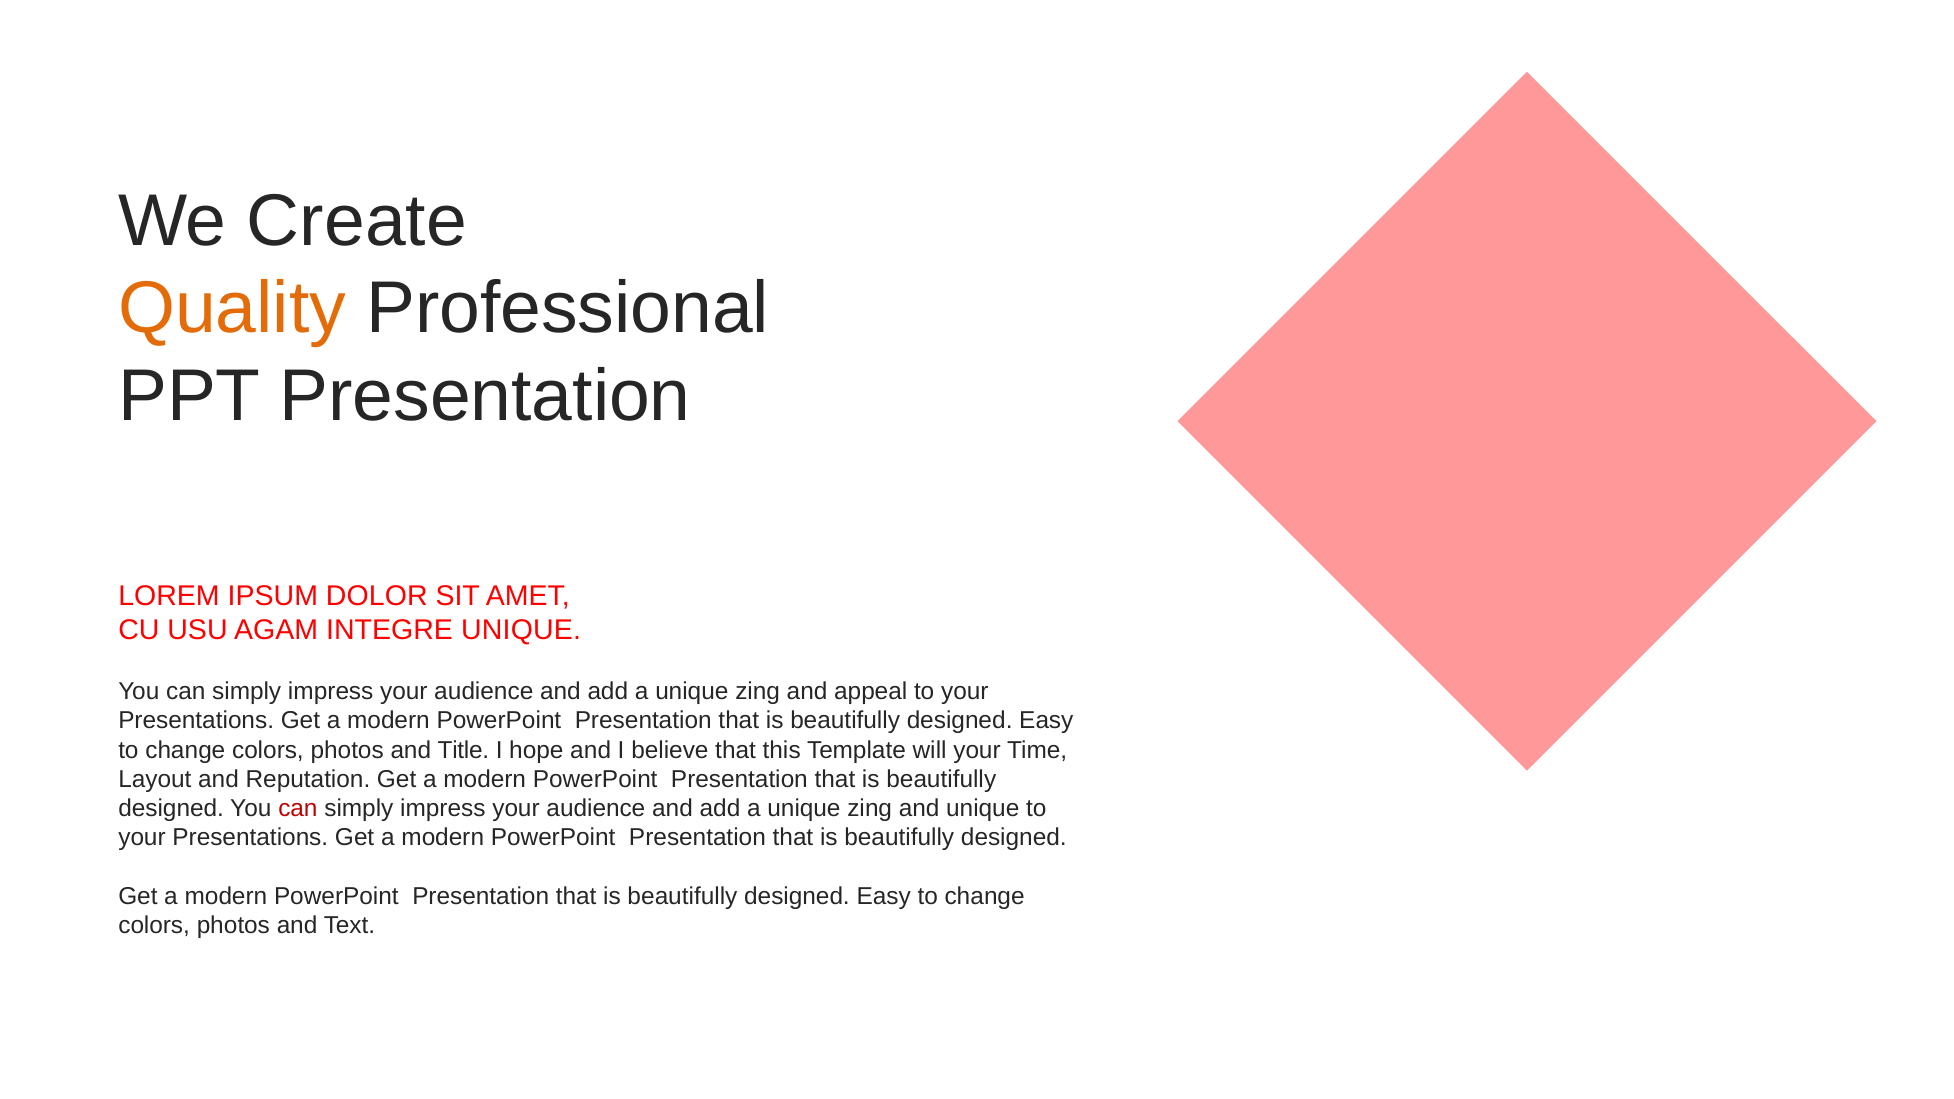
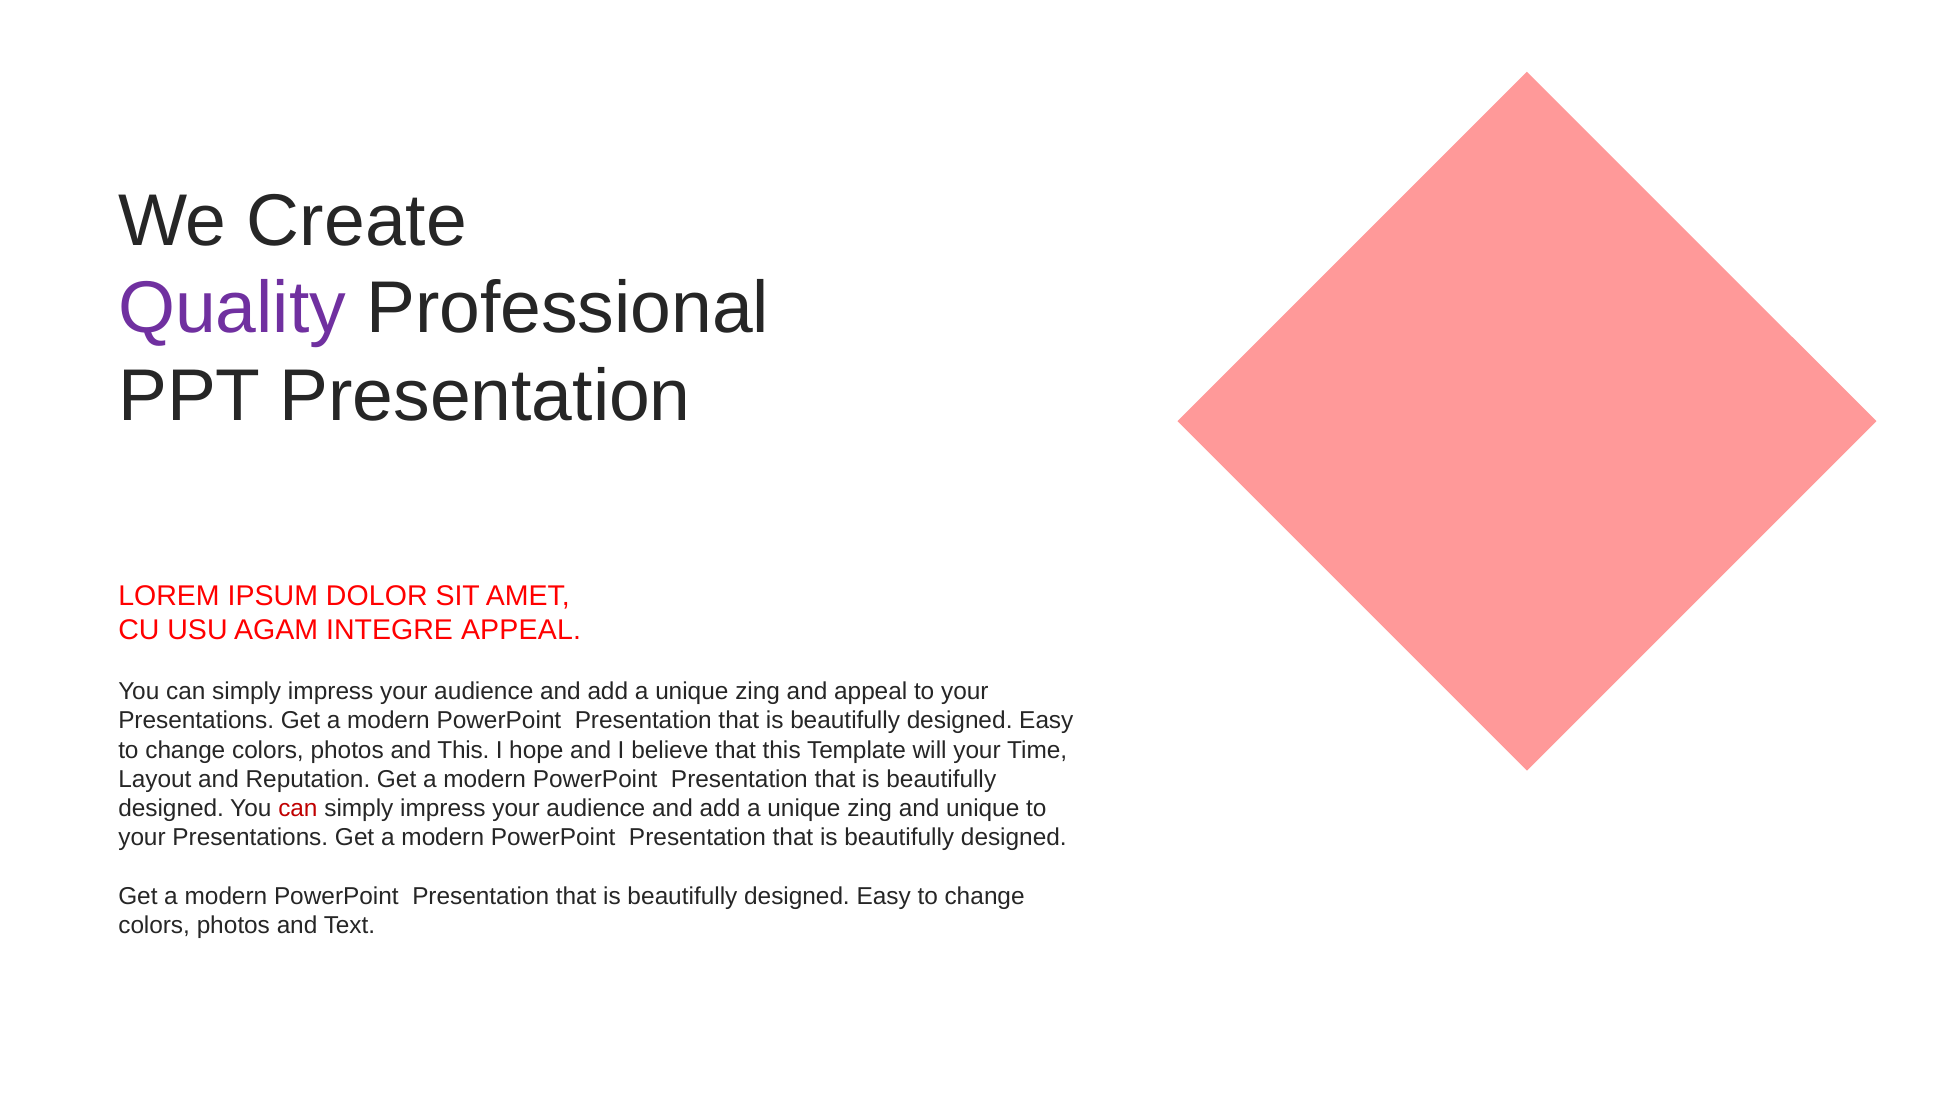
Quality colour: orange -> purple
INTEGRE UNIQUE: UNIQUE -> APPEAL
and Title: Title -> This
